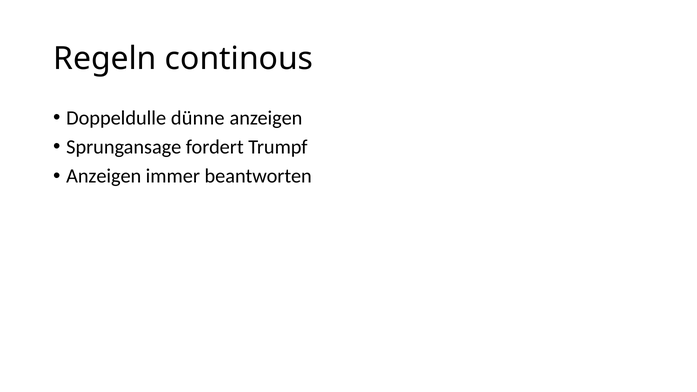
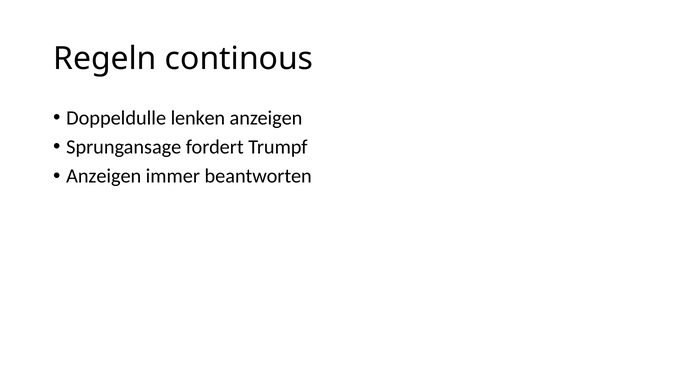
dünne: dünne -> lenken
